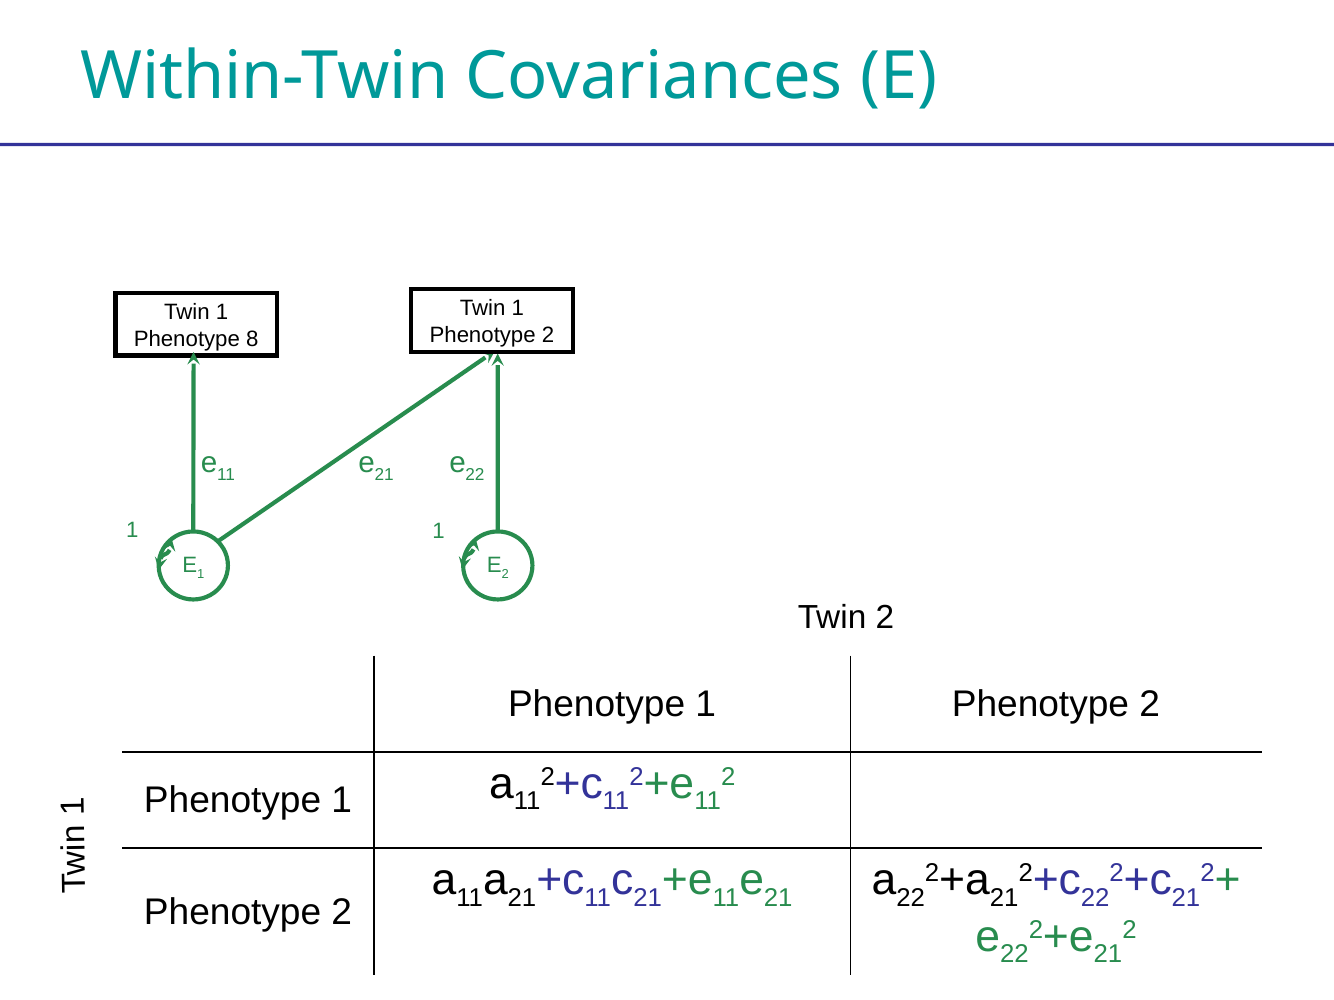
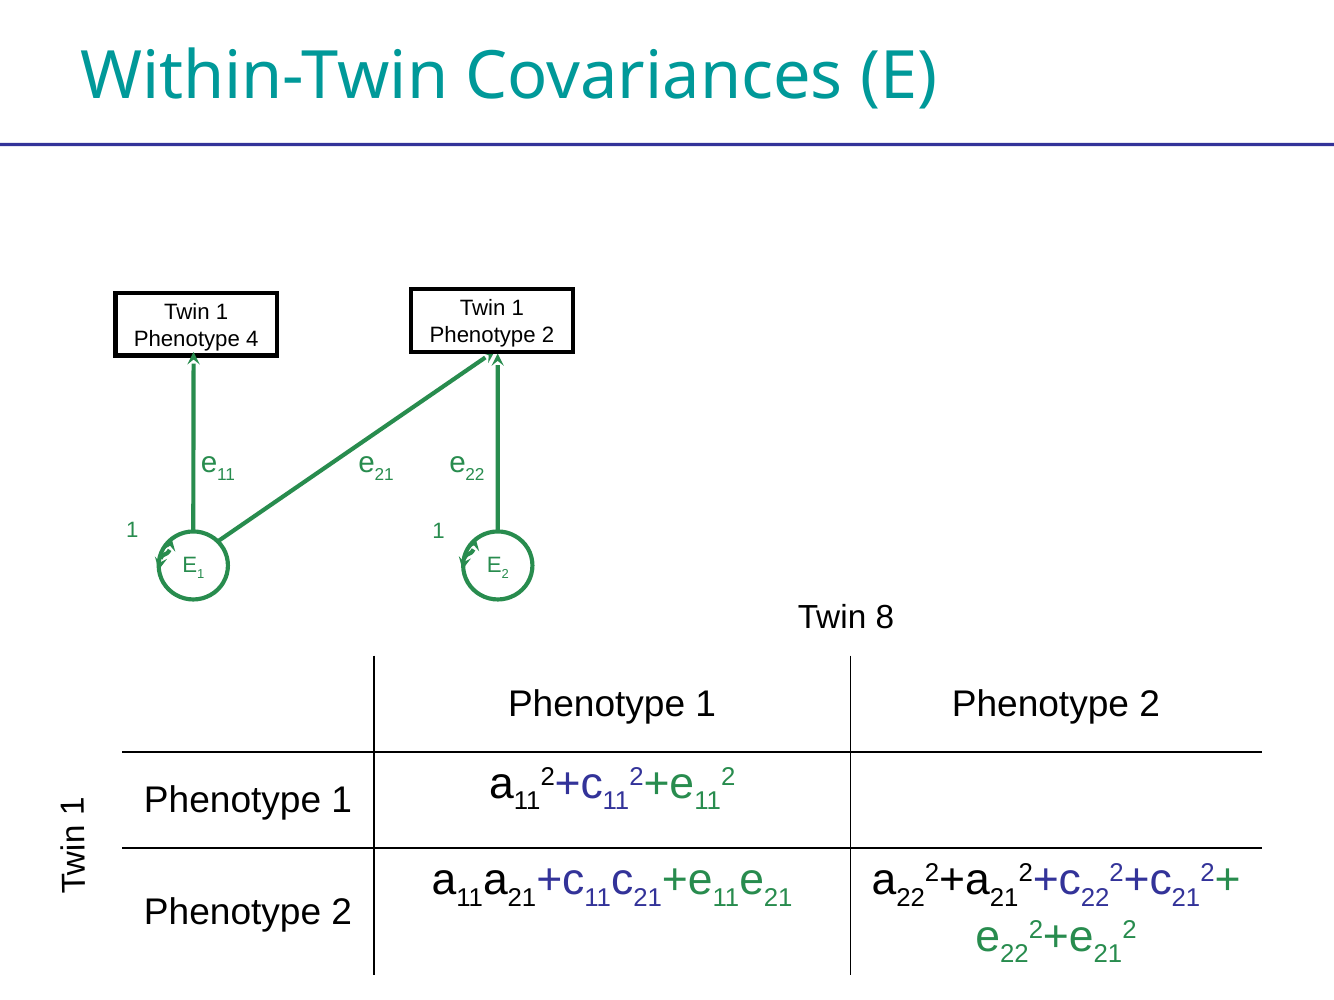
8: 8 -> 4
Twin 2: 2 -> 8
